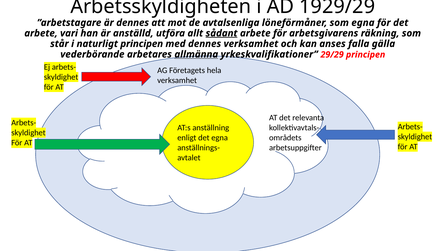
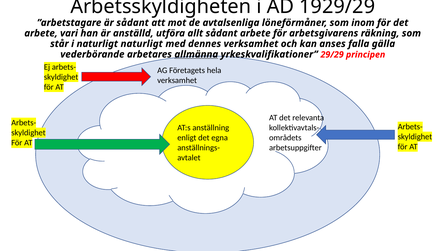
är dennes: dennes -> sådant
som egna: egna -> inom
sådant at (222, 33) underline: present -> none
naturligt principen: principen -> naturligt
